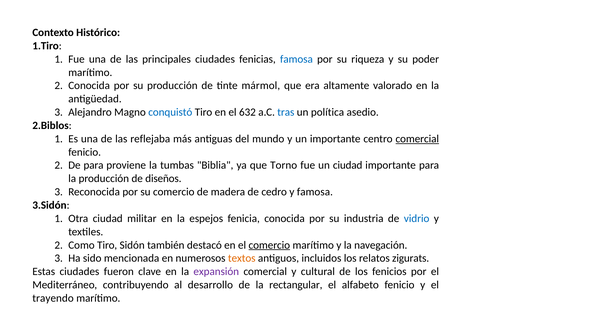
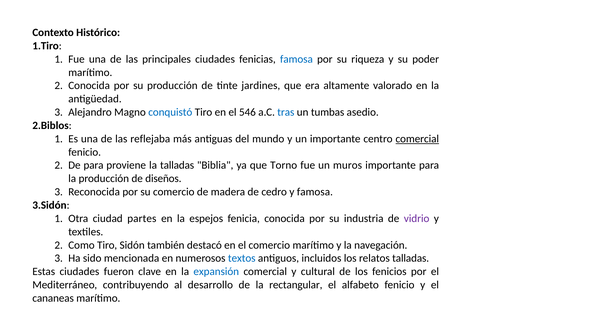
mármol: mármol -> jardines
632: 632 -> 546
política: política -> tumbas
la tumbas: tumbas -> talladas
un ciudad: ciudad -> muros
militar: militar -> partes
vidrio colour: blue -> purple
comercio at (269, 245) underline: present -> none
textos colour: orange -> blue
relatos zigurats: zigurats -> talladas
expansión colour: purple -> blue
trayendo: trayendo -> cananeas
